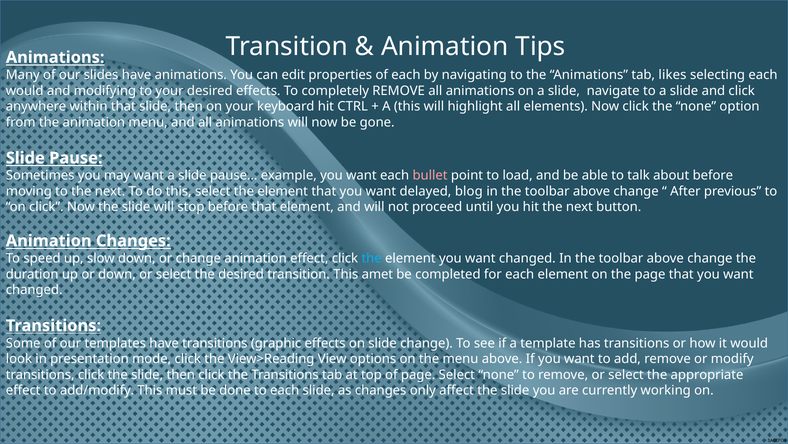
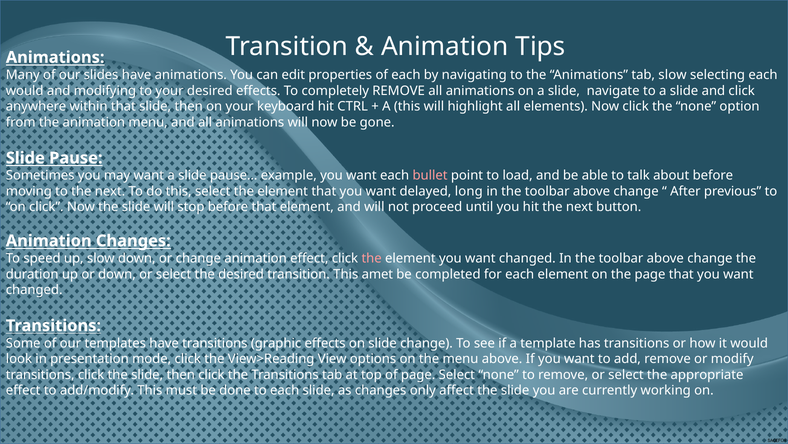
tab likes: likes -> slow
blog: blog -> long
the at (372, 258) colour: light blue -> pink
